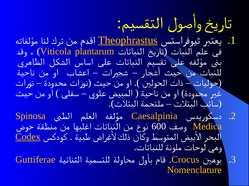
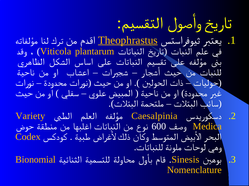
Spinosa: Spinosa -> Variety
Codex underline: present -> none
Guttiferae: Guttiferae -> Bionomial
Crocus: Crocus -> Sinesis
